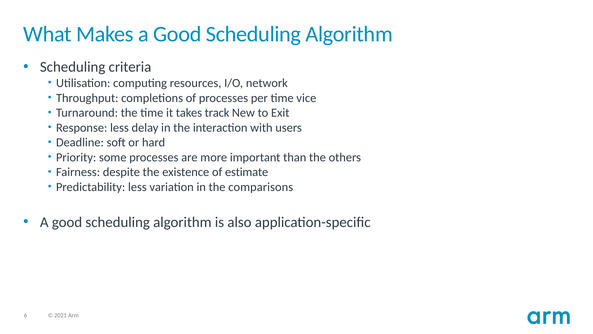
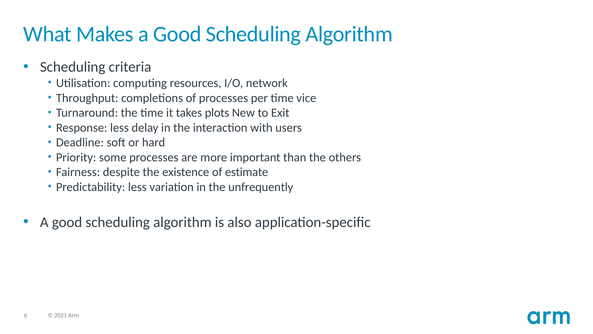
track: track -> plots
comparisons: comparisons -> unfrequently
